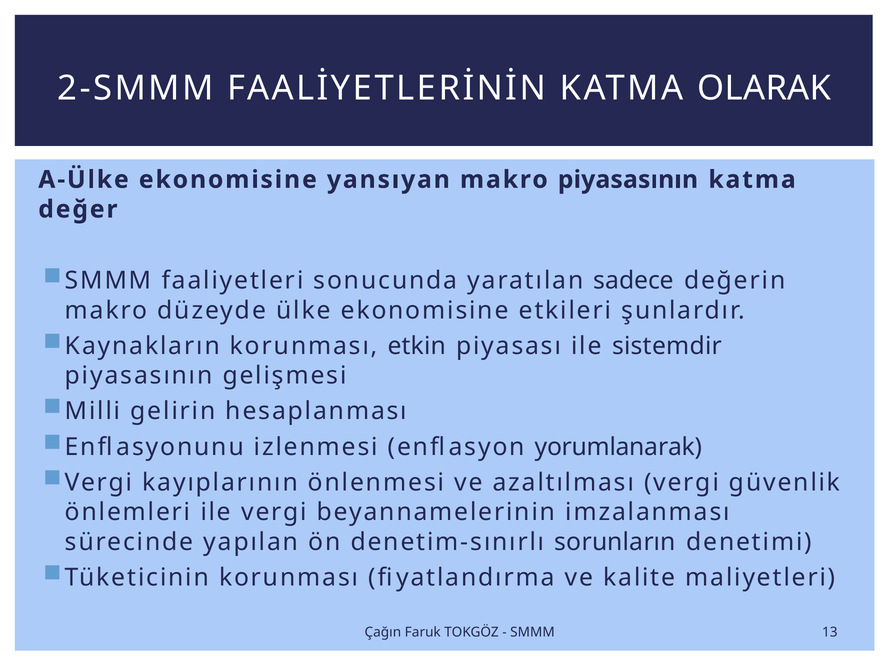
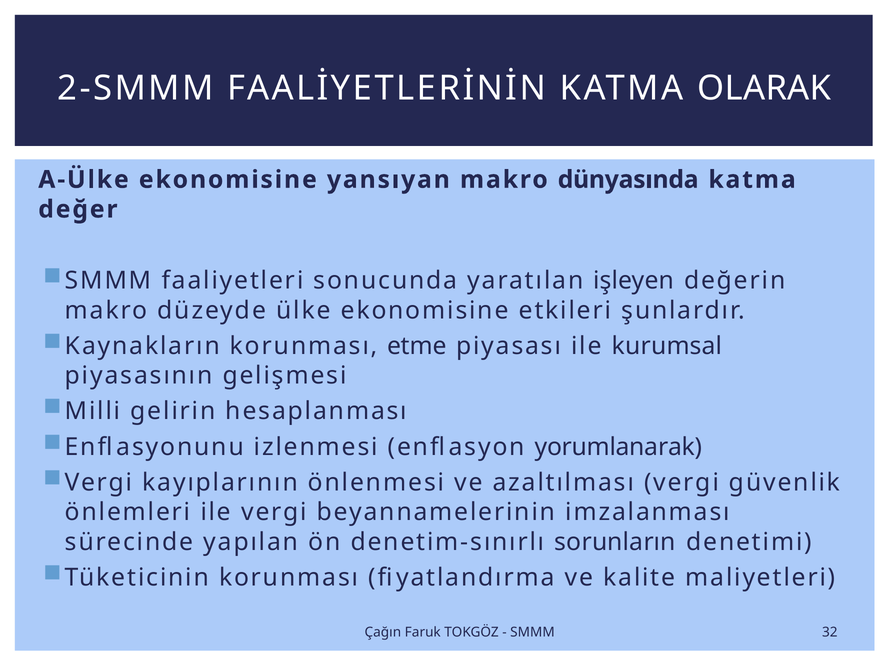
makro piyasasının: piyasasının -> dünyasında
sadece: sadece -> işleyen
etkin: etkin -> etme
sistemdir: sistemdir -> kurumsal
13: 13 -> 32
